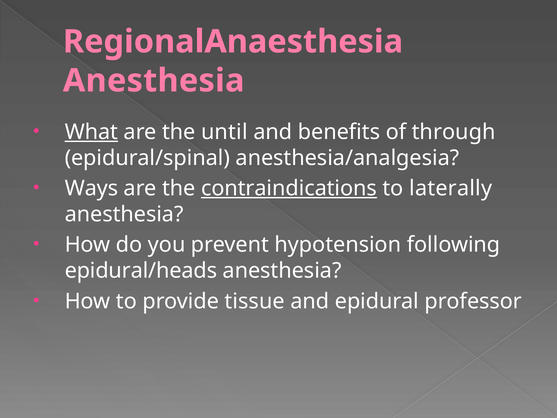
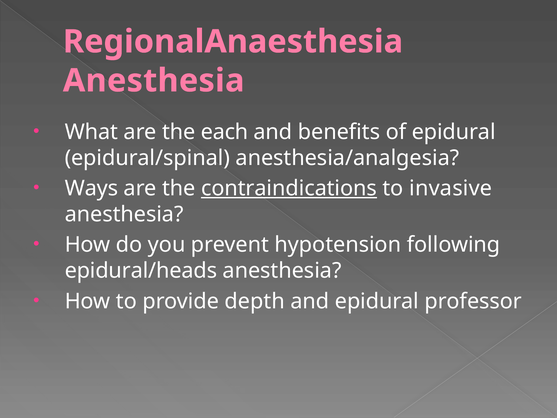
What underline: present -> none
until: until -> each
of through: through -> epidural
laterally: laterally -> invasive
tissue: tissue -> depth
